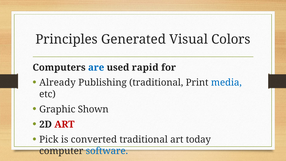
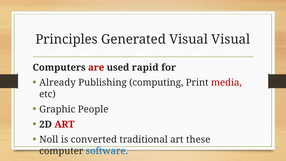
Visual Colors: Colors -> Visual
are colour: blue -> red
Publishing traditional: traditional -> computing
media colour: blue -> red
Shown: Shown -> People
Pick: Pick -> Noll
today: today -> these
